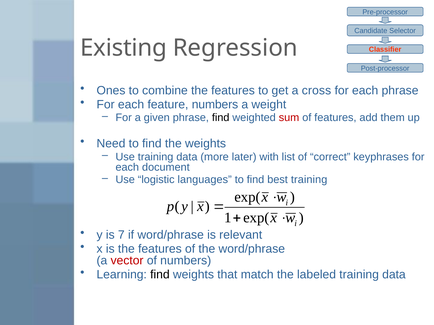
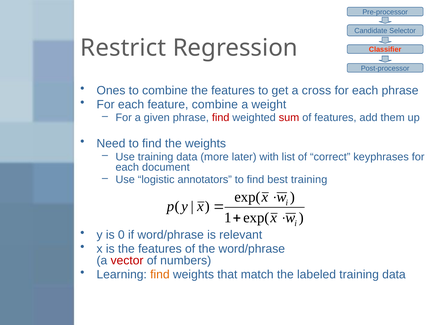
Existing: Existing -> Restrict
feature numbers: numbers -> combine
find at (221, 118) colour: black -> red
languages: languages -> annotators
7: 7 -> 0
find at (160, 275) colour: black -> orange
